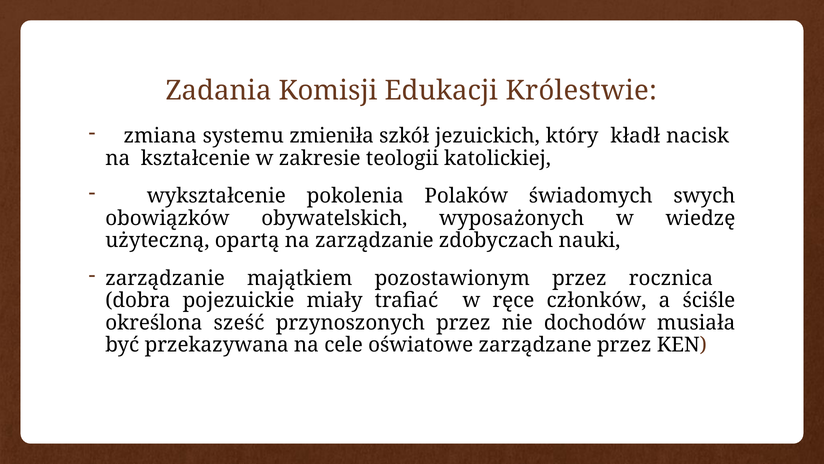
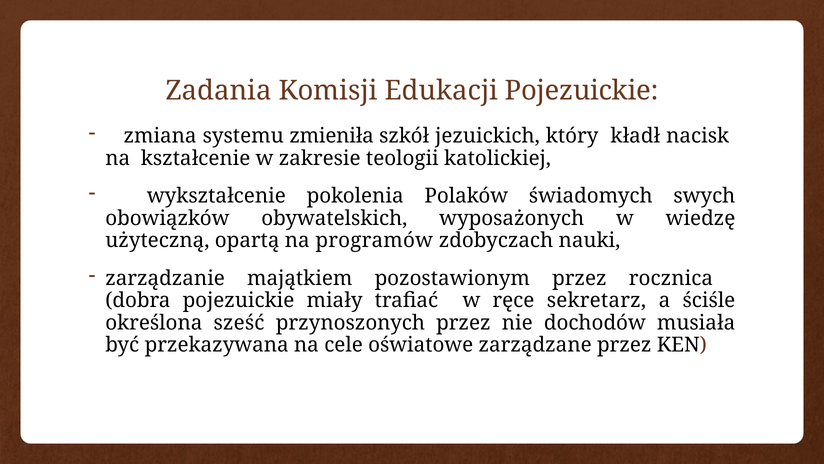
Edukacji Królestwie: Królestwie -> Pojezuickie
na zarządzanie: zarządzanie -> programów
członków: członków -> sekretarz
